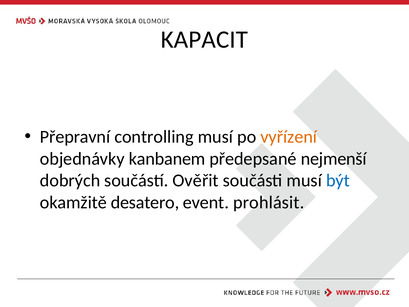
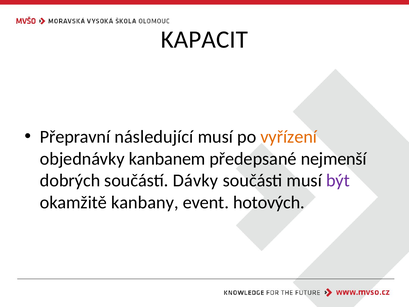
controlling: controlling -> následující
Ověřit: Ověřit -> Dávky
být colour: blue -> purple
desatero: desatero -> kanbany
prohlásit: prohlásit -> hotových
